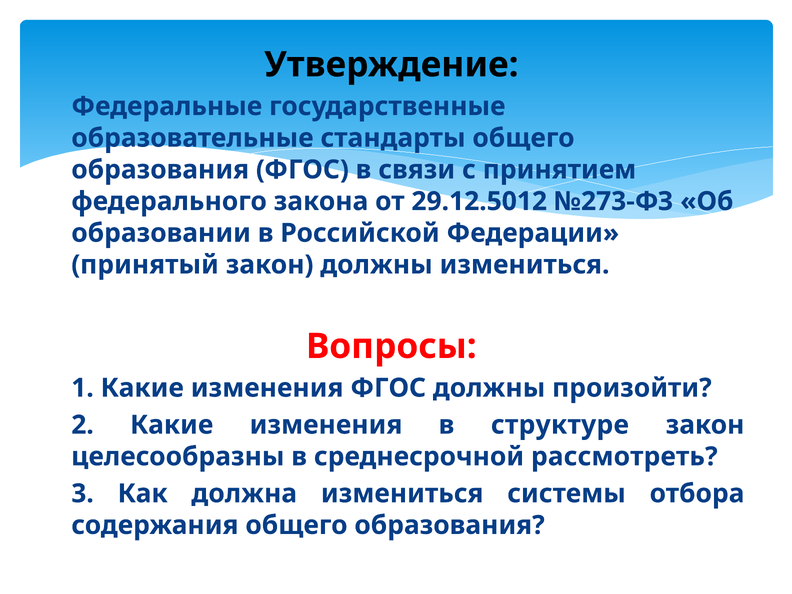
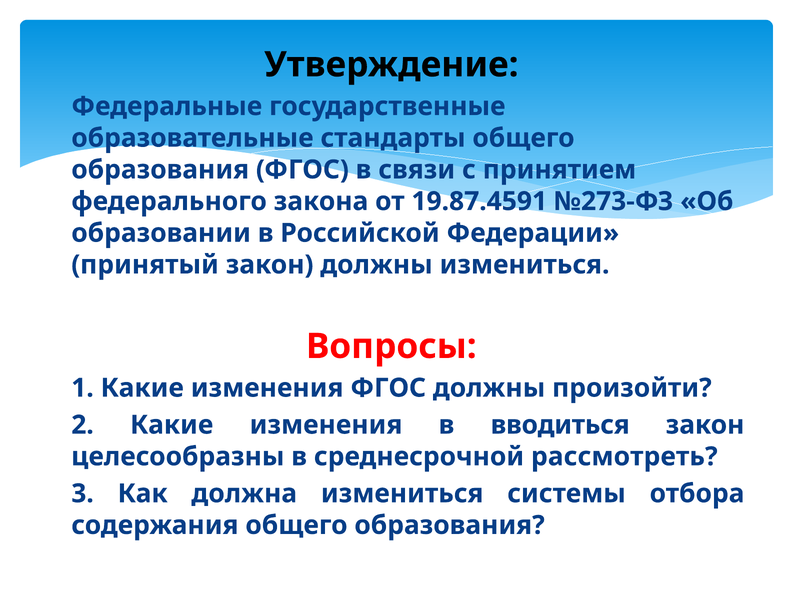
29.12.5012: 29.12.5012 -> 19.87.4591
структуре: структуре -> вводиться
